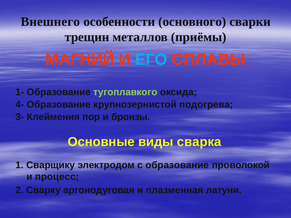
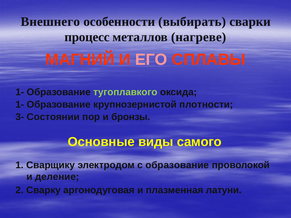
основного: основного -> выбирать
трещин: трещин -> процесс
приёмы: приёмы -> нагреве
ЕГО colour: light blue -> pink
4- at (20, 105): 4- -> 1-
подогрева: подогрева -> плотности
Клеймения: Клеймения -> Состоянии
сварка: сварка -> самого
процесс: процесс -> деление
